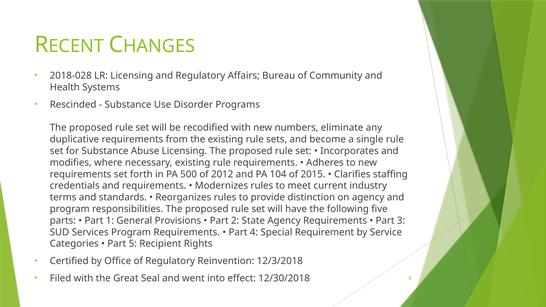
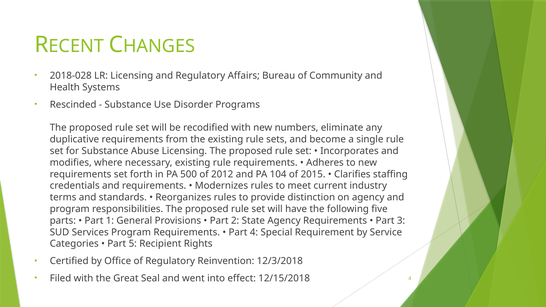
12/30/2018: 12/30/2018 -> 12/15/2018
